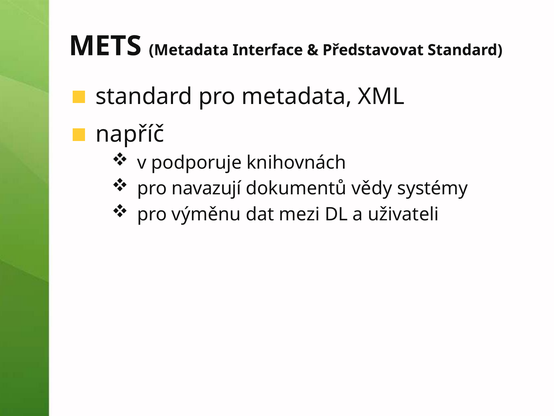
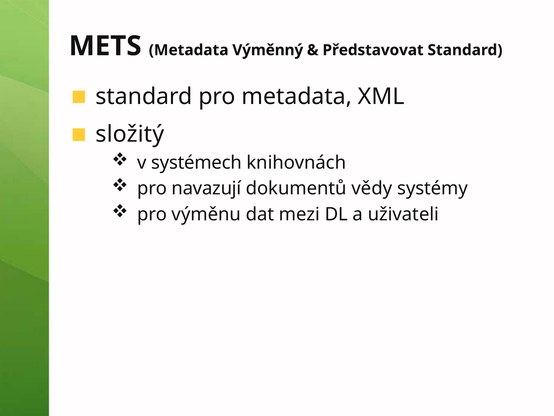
Interface: Interface -> Výměnný
napříč: napříč -> složitý
podporuje: podporuje -> systémech
